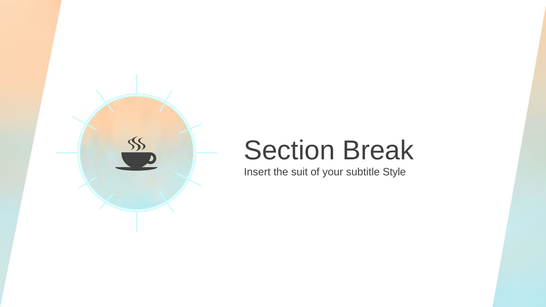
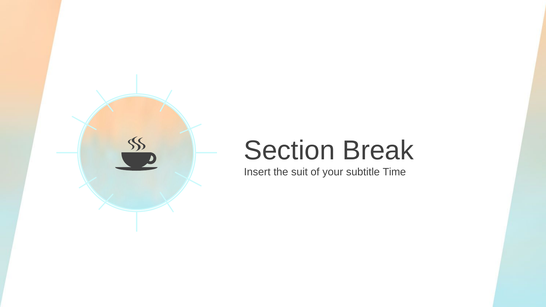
Style: Style -> Time
